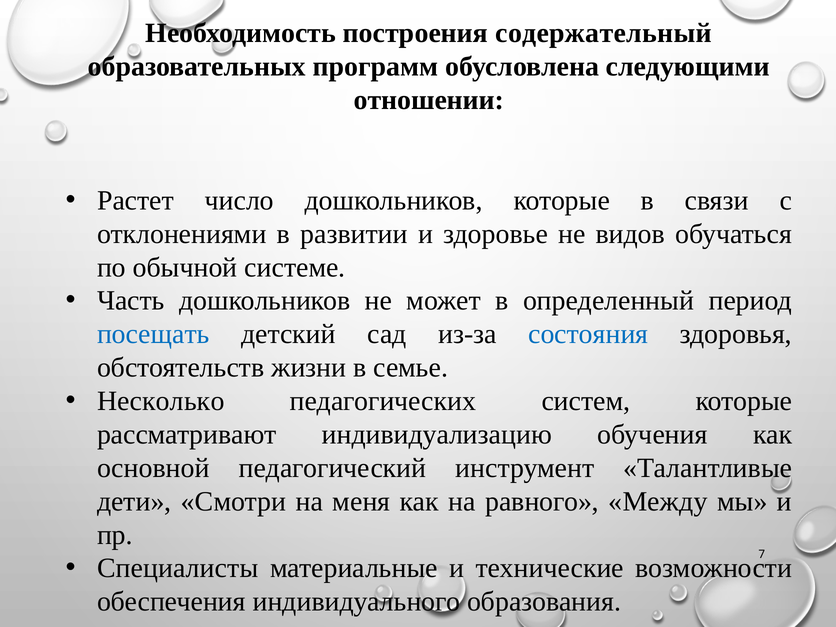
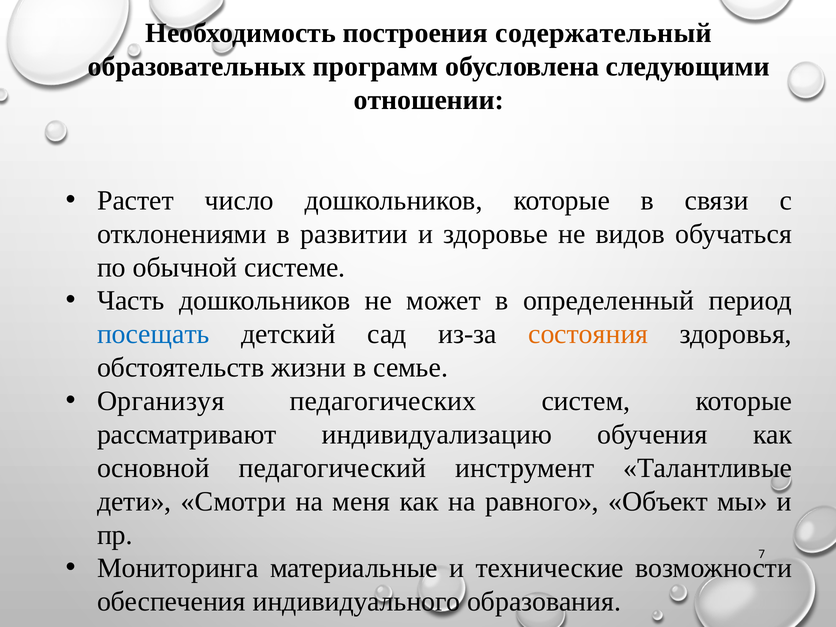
состояния colour: blue -> orange
Несколько: Несколько -> Организуя
Между: Между -> Объект
Специалисты: Специалисты -> Мониторинга
